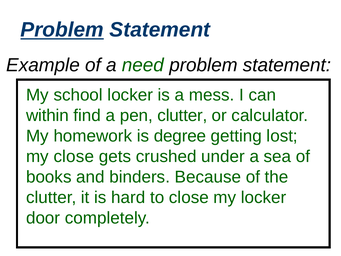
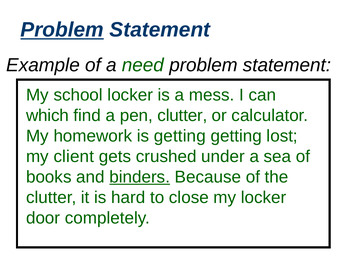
within: within -> which
is degree: degree -> getting
my close: close -> client
binders underline: none -> present
